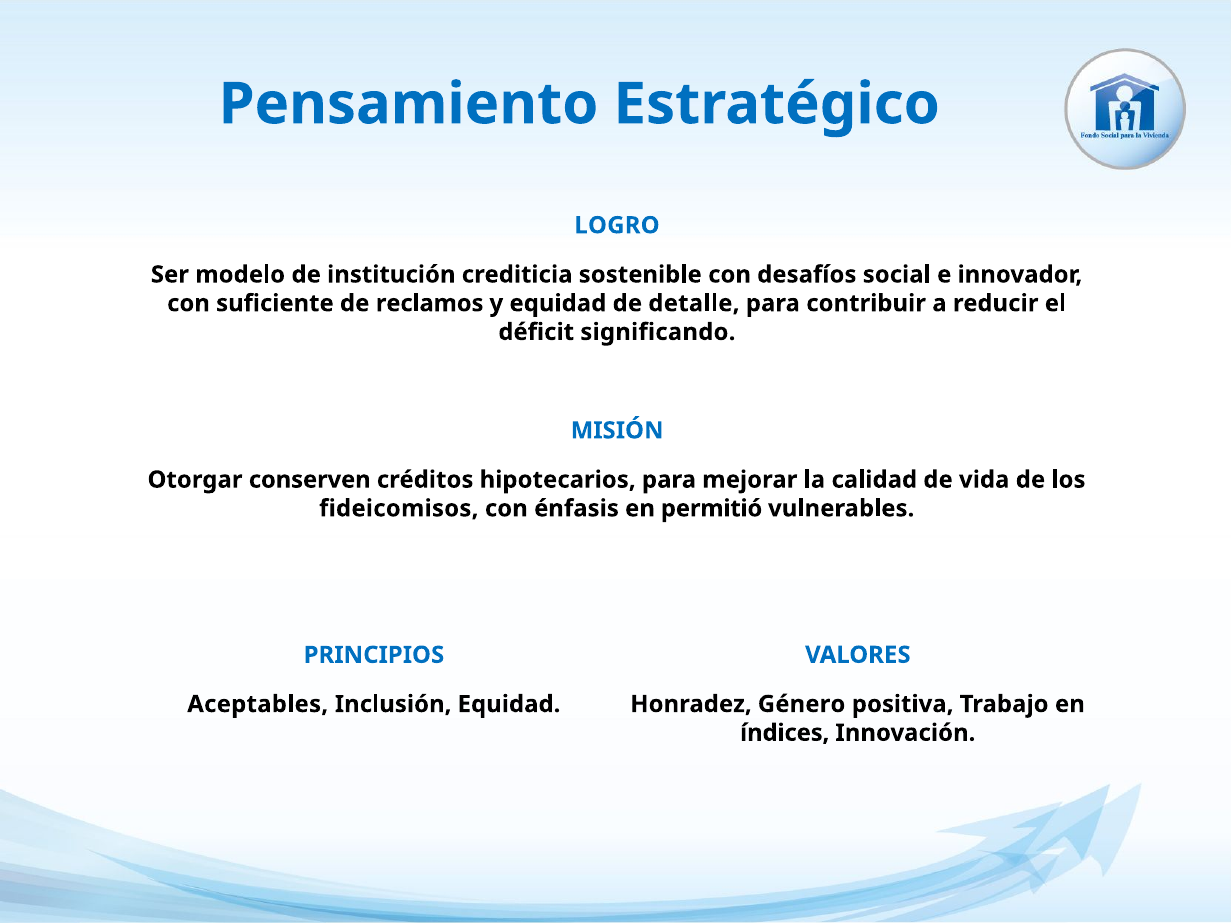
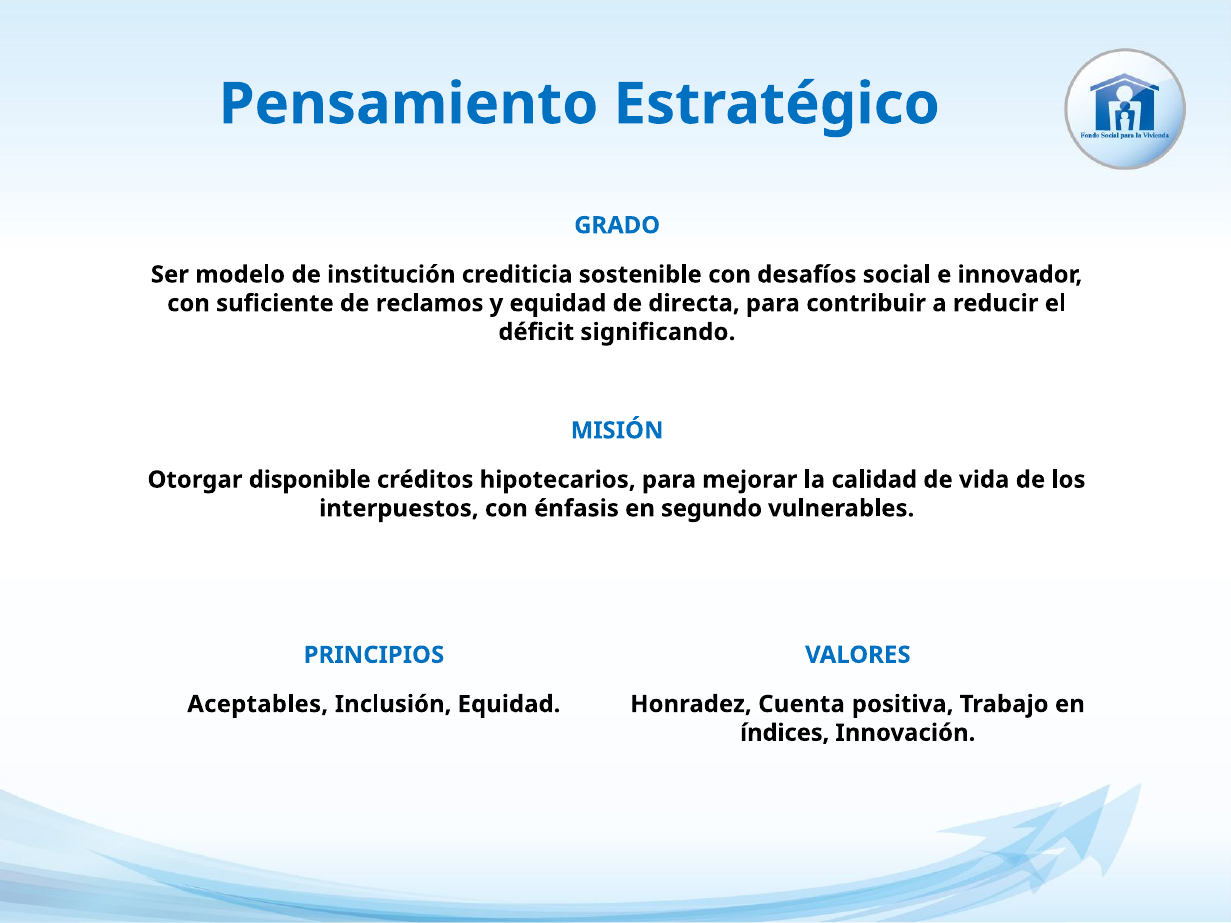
LOGRO: LOGRO -> GRADO
detalle: detalle -> directa
conserven: conserven -> disponible
fideicomisos: fideicomisos -> interpuestos
permitió: permitió -> segundo
Género: Género -> Cuenta
